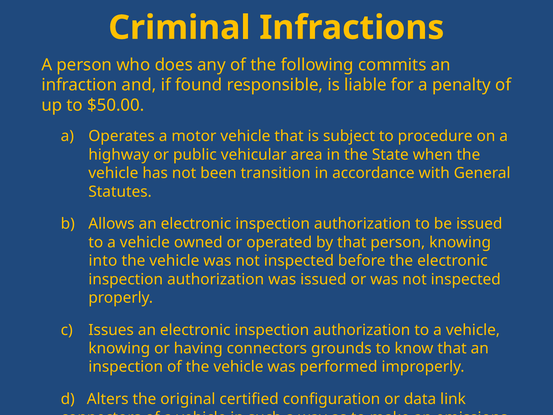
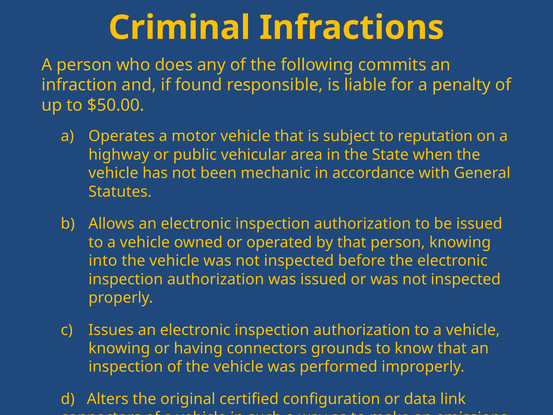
procedure: procedure -> reputation
transition: transition -> mechanic
